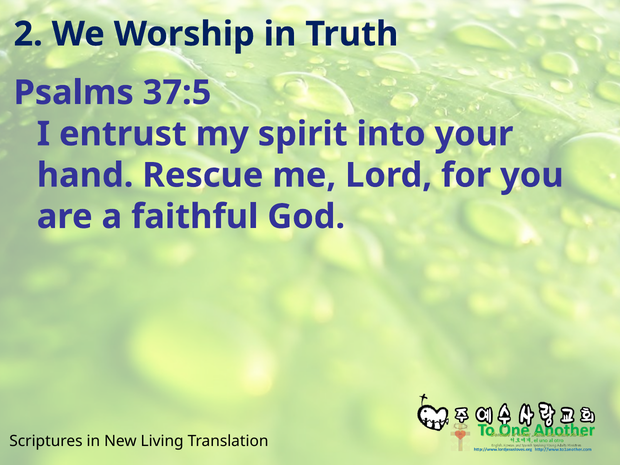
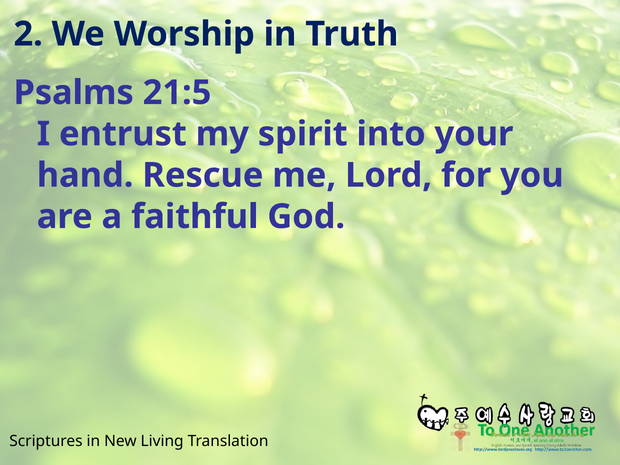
37:5: 37:5 -> 21:5
